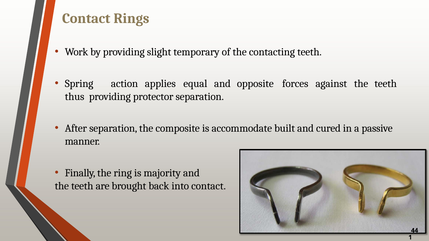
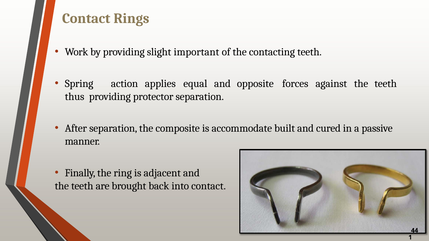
temporary: temporary -> important
majority: majority -> adjacent
